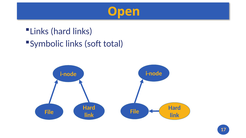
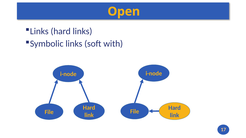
total: total -> with
